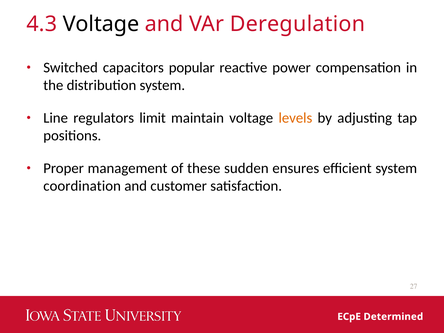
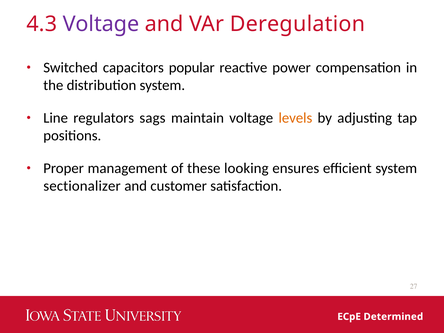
Voltage at (101, 24) colour: black -> purple
limit: limit -> sags
sudden: sudden -> looking
coordination: coordination -> sectionalizer
